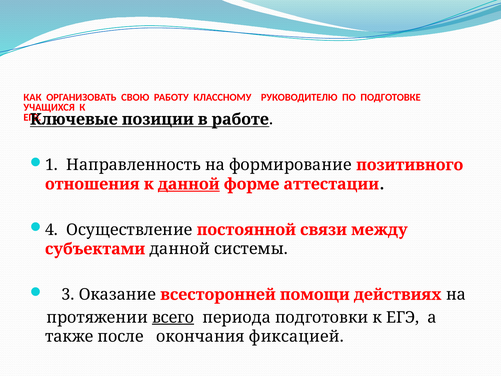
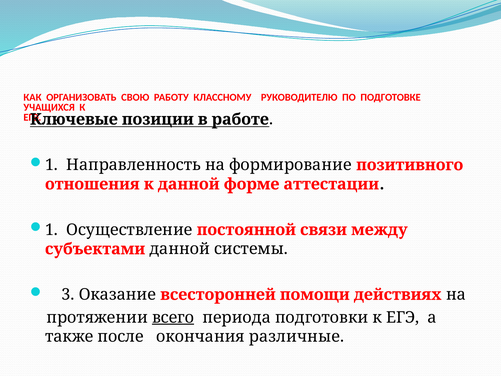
данной at (189, 184) underline: present -> none
4 at (51, 230): 4 -> 1
фиксацией: фиксацией -> различные
